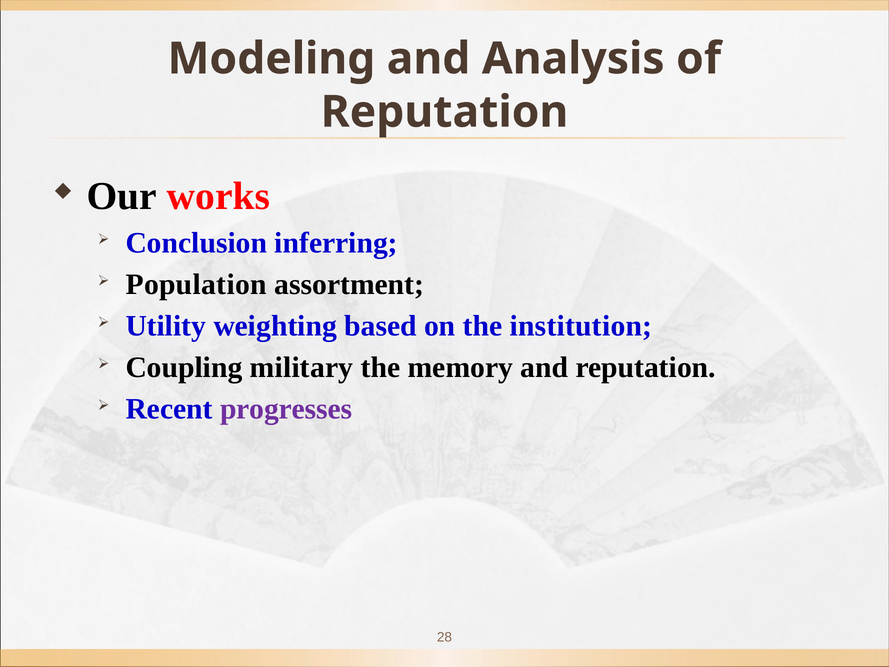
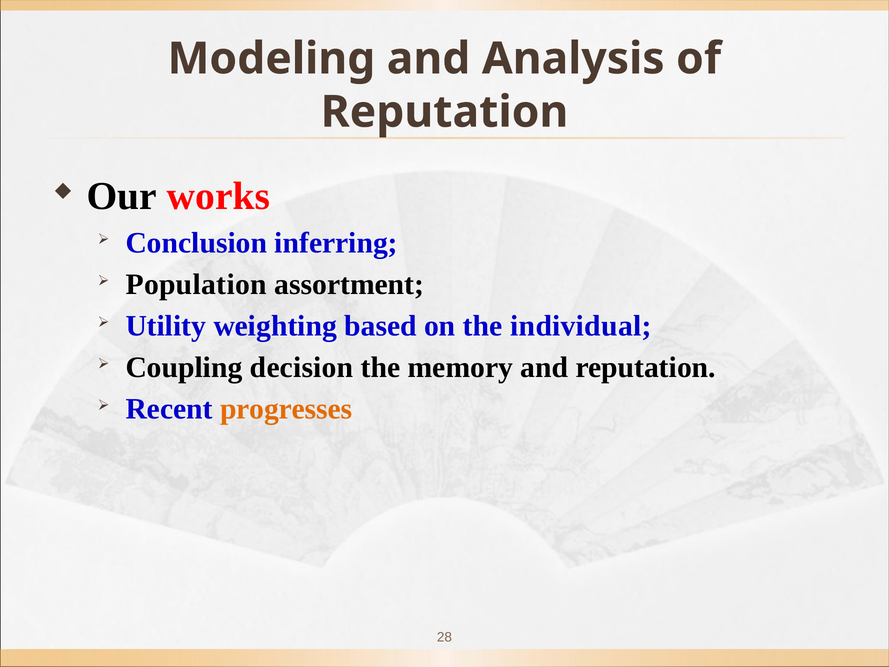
institution: institution -> individual
military: military -> decision
progresses colour: purple -> orange
